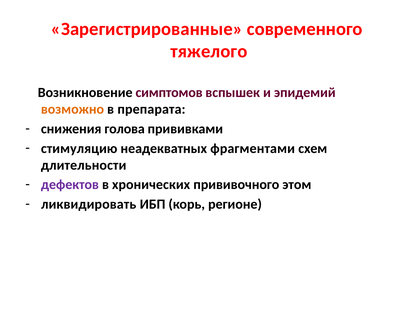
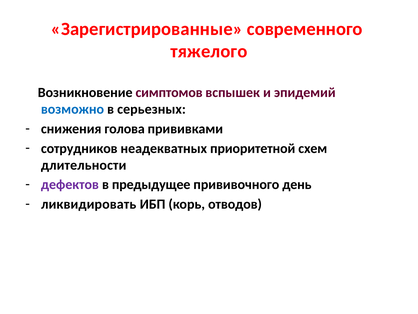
возможно colour: orange -> blue
препарата: препарата -> серьезных
стимуляцию: стимуляцию -> сотрудников
фрагментами: фрагментами -> приоритетной
хронических: хронических -> предыдущее
этом: этом -> день
регионе: регионе -> отводов
